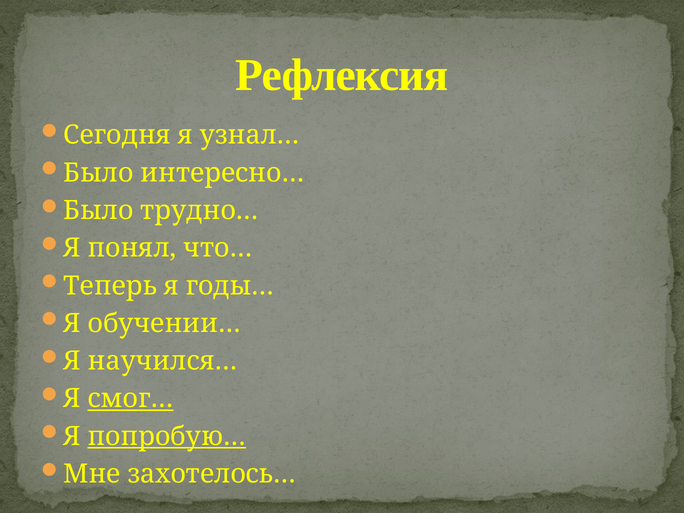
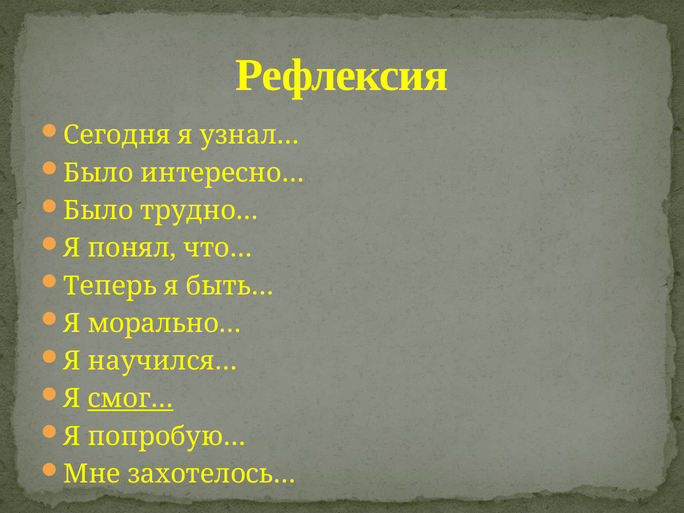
годы…: годы… -> быть…
обучении…: обучении… -> морально…
попробую… underline: present -> none
